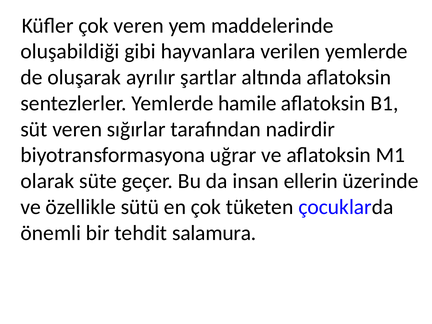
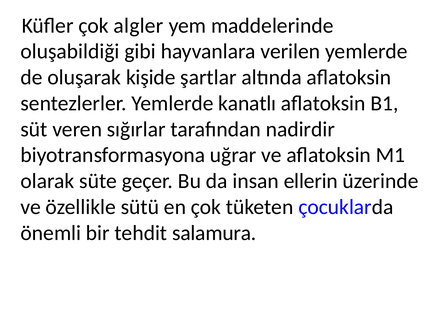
çok veren: veren -> algler
ayrılır: ayrılır -> kişide
hamile: hamile -> kanatlı
